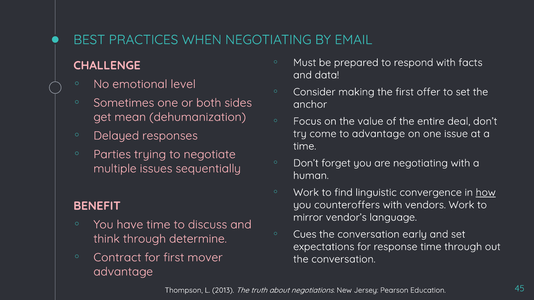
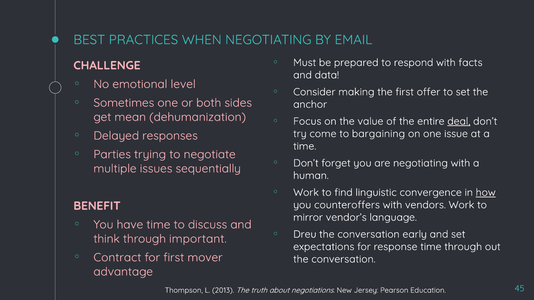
deal underline: none -> present
to advantage: advantage -> bargaining
Cues: Cues -> Dreu
determine: determine -> important
